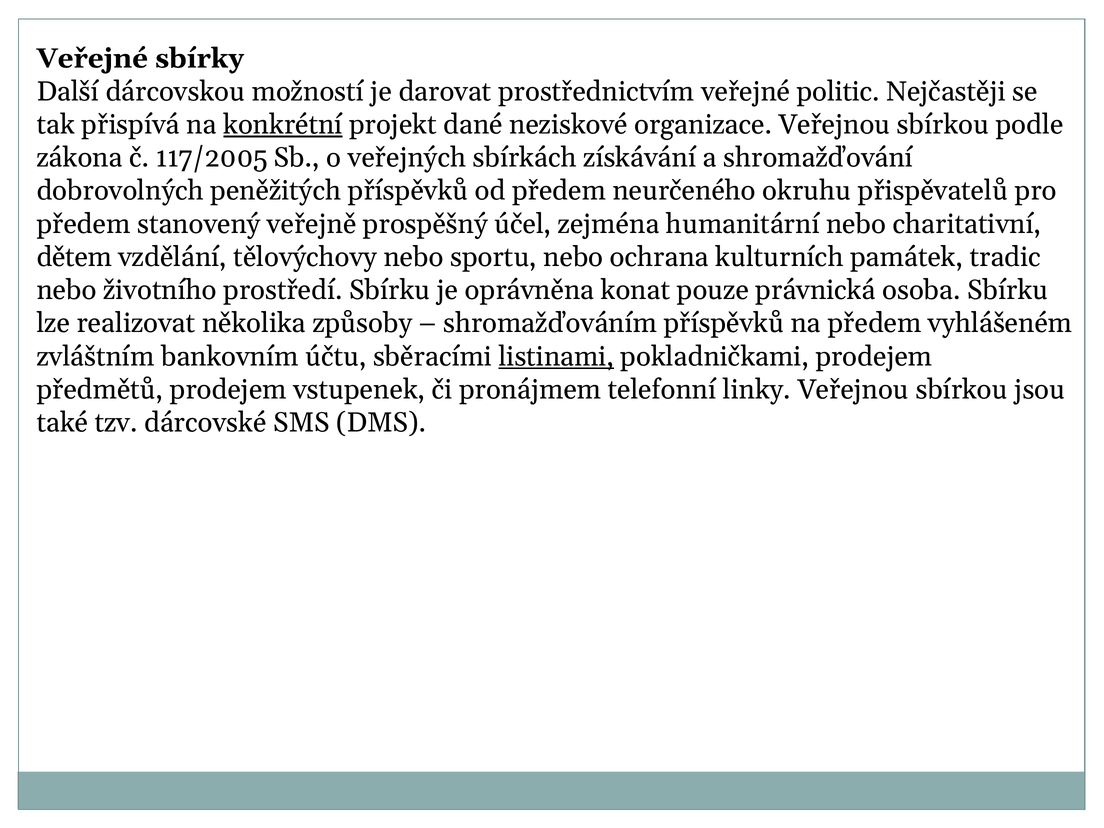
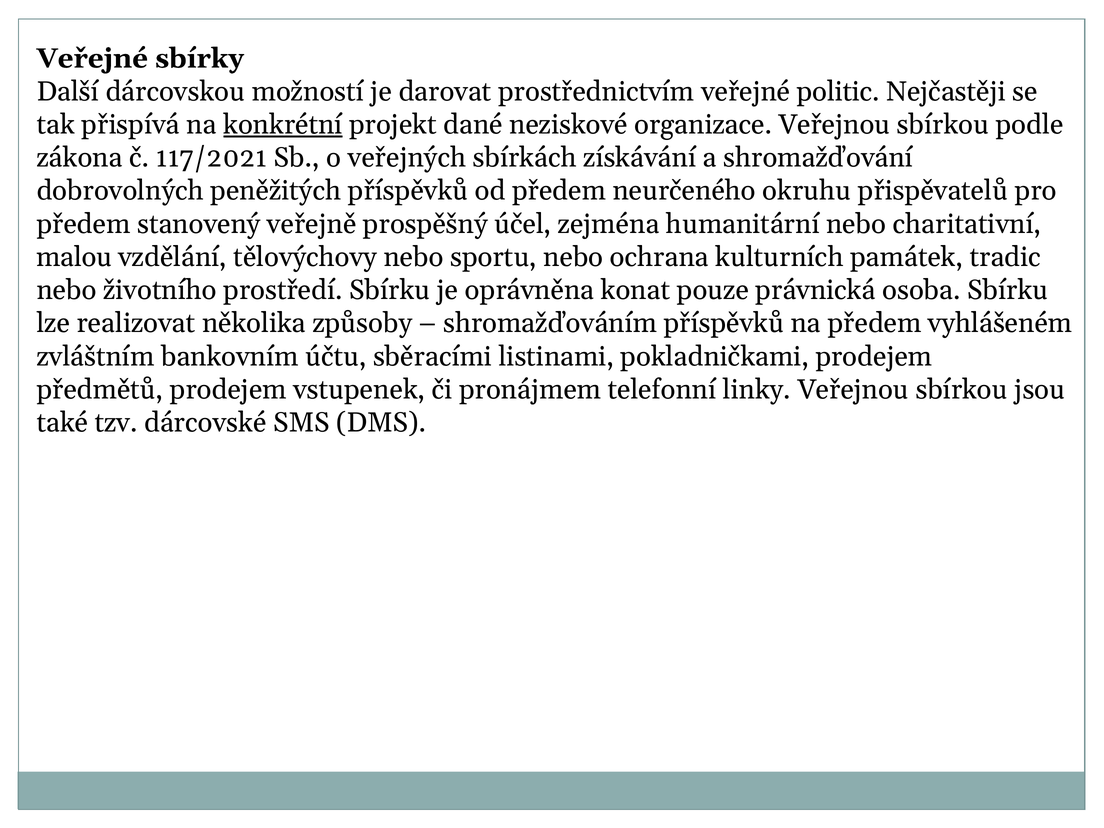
117/2005: 117/2005 -> 117/2021
dětem: dětem -> malou
listinami underline: present -> none
